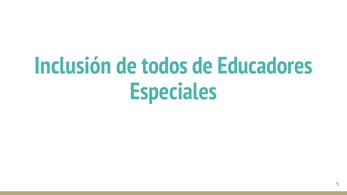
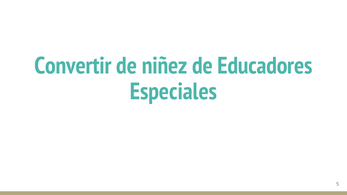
Inclusión: Inclusión -> Convertir
todos: todos -> niñez
